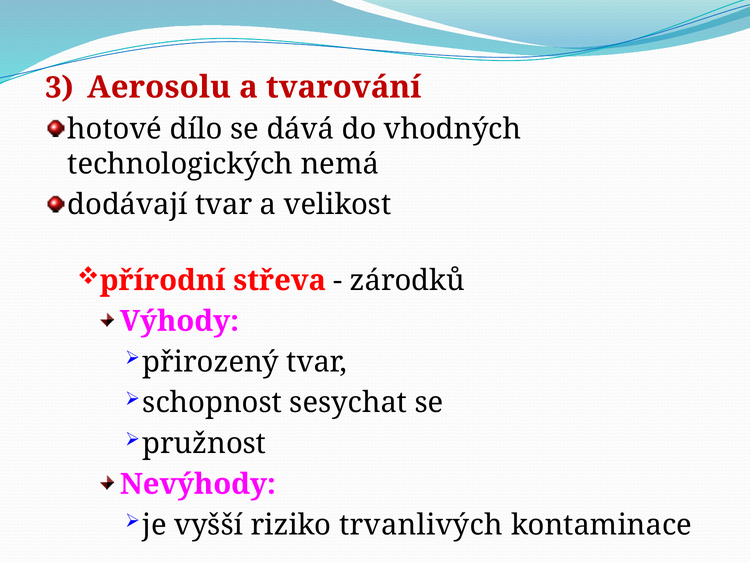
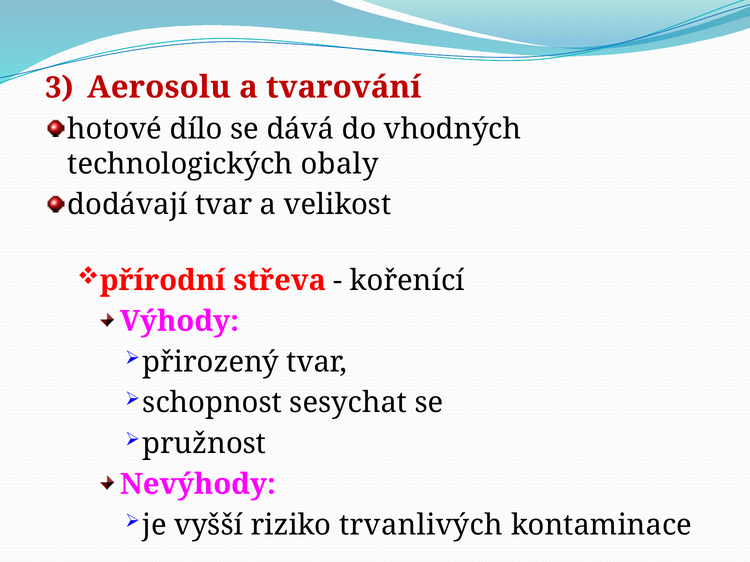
nemá: nemá -> obaly
zárodků: zárodků -> kořenící
